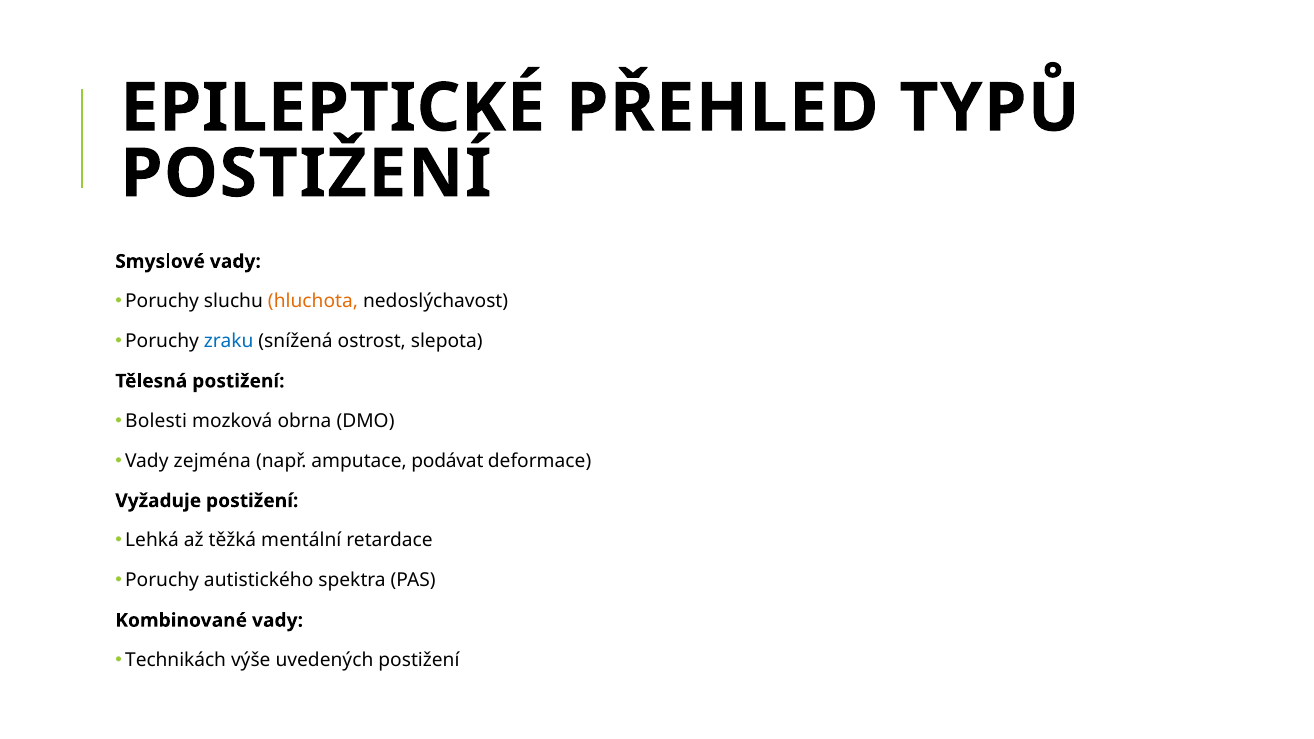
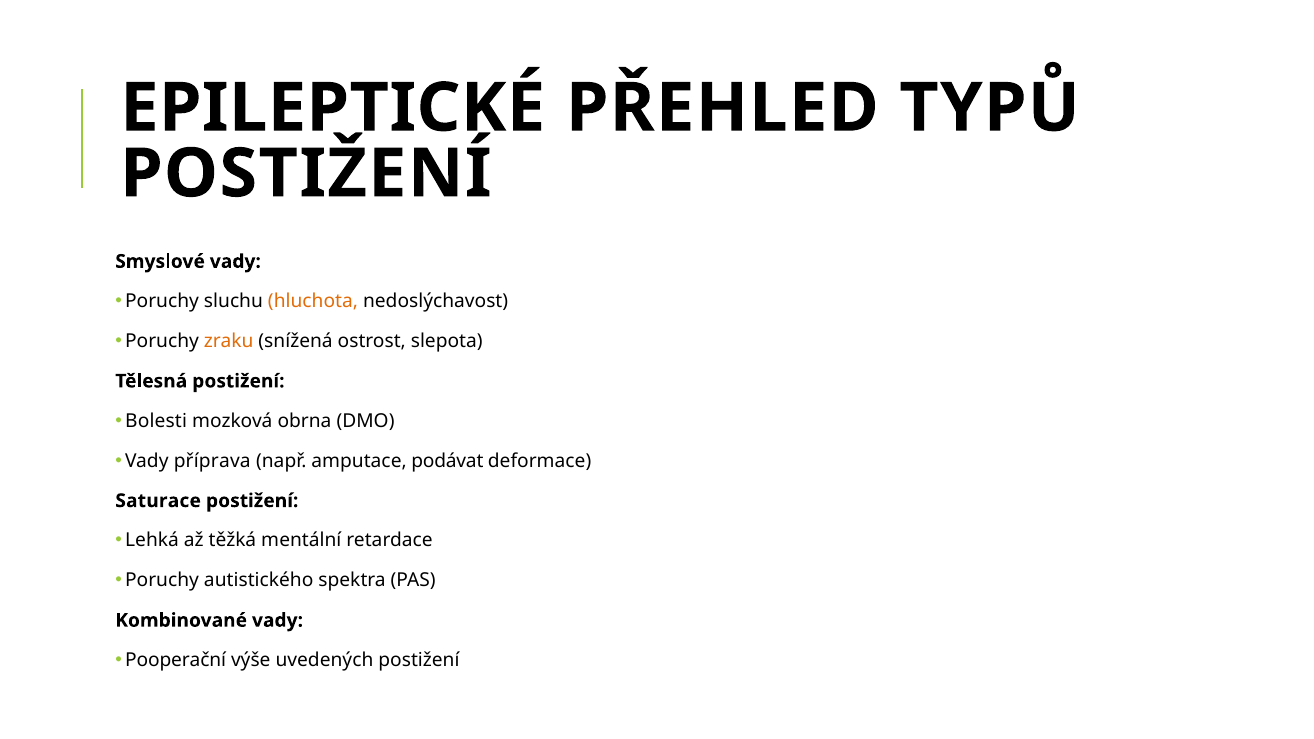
zraku colour: blue -> orange
zejména: zejména -> příprava
Vyžaduje: Vyžaduje -> Saturace
Technikách: Technikách -> Pooperační
